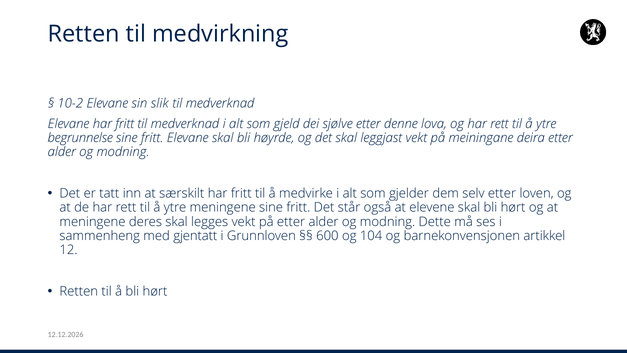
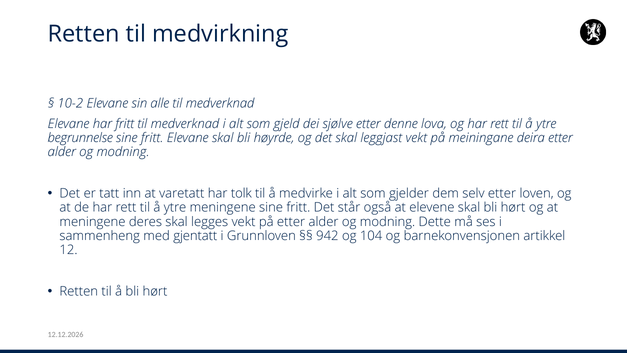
slik: slik -> alle
særskilt: særskilt -> varetatt
fritt at (241, 193): fritt -> tolk
600: 600 -> 942
